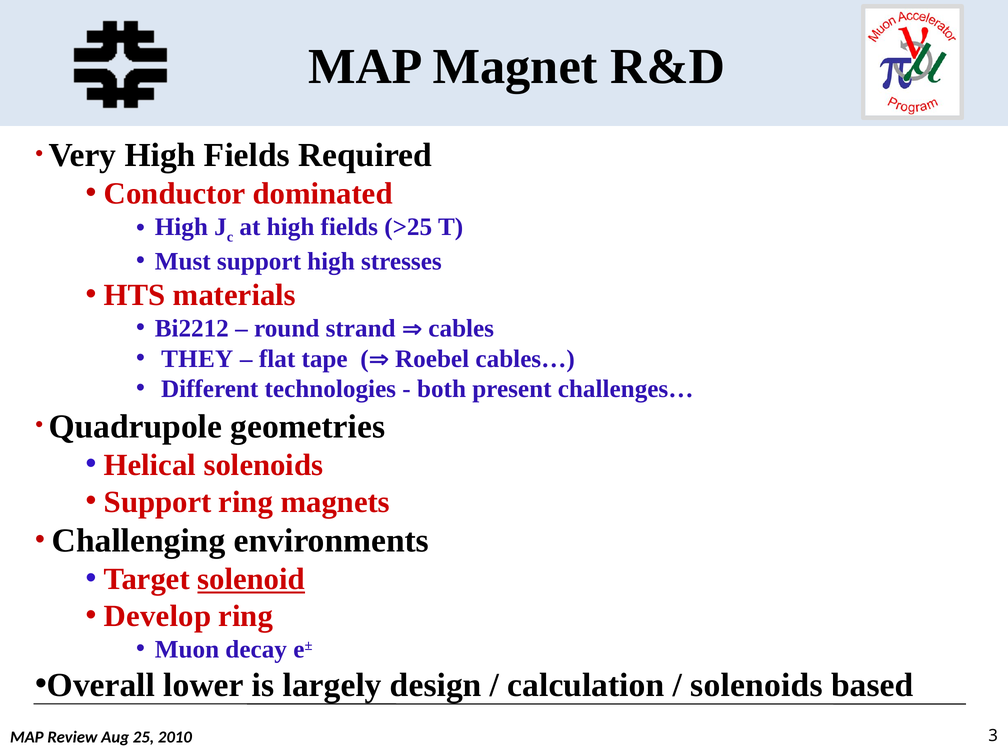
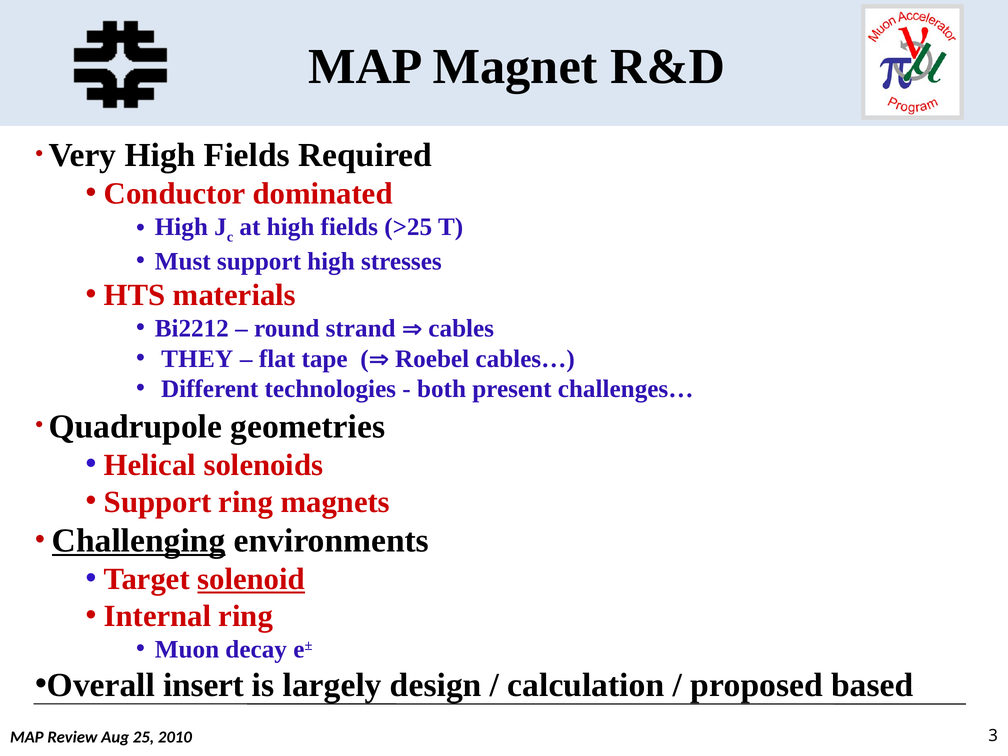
Challenging underline: none -> present
Develop: Develop -> Internal
lower: lower -> insert
solenoids at (756, 685): solenoids -> proposed
